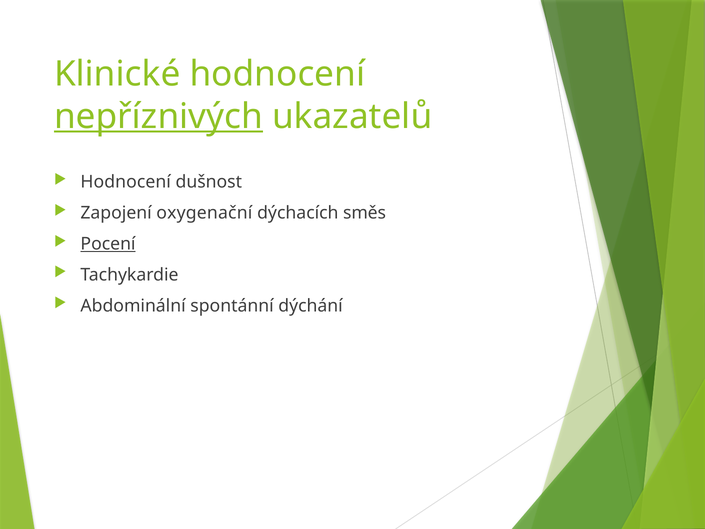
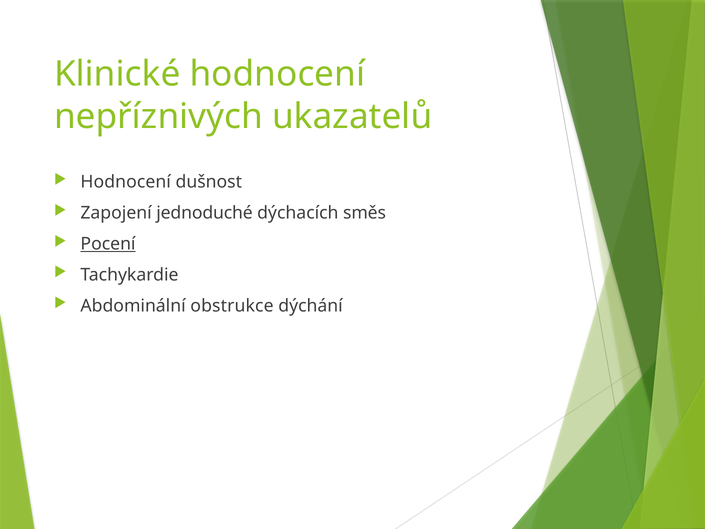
nepříznivých underline: present -> none
oxygenační: oxygenační -> jednoduché
spontánní: spontánní -> obstrukce
